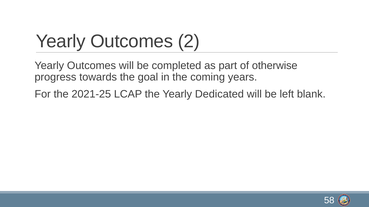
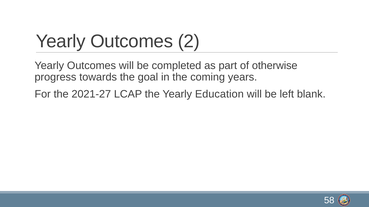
2021-25: 2021-25 -> 2021-27
Dedicated: Dedicated -> Education
